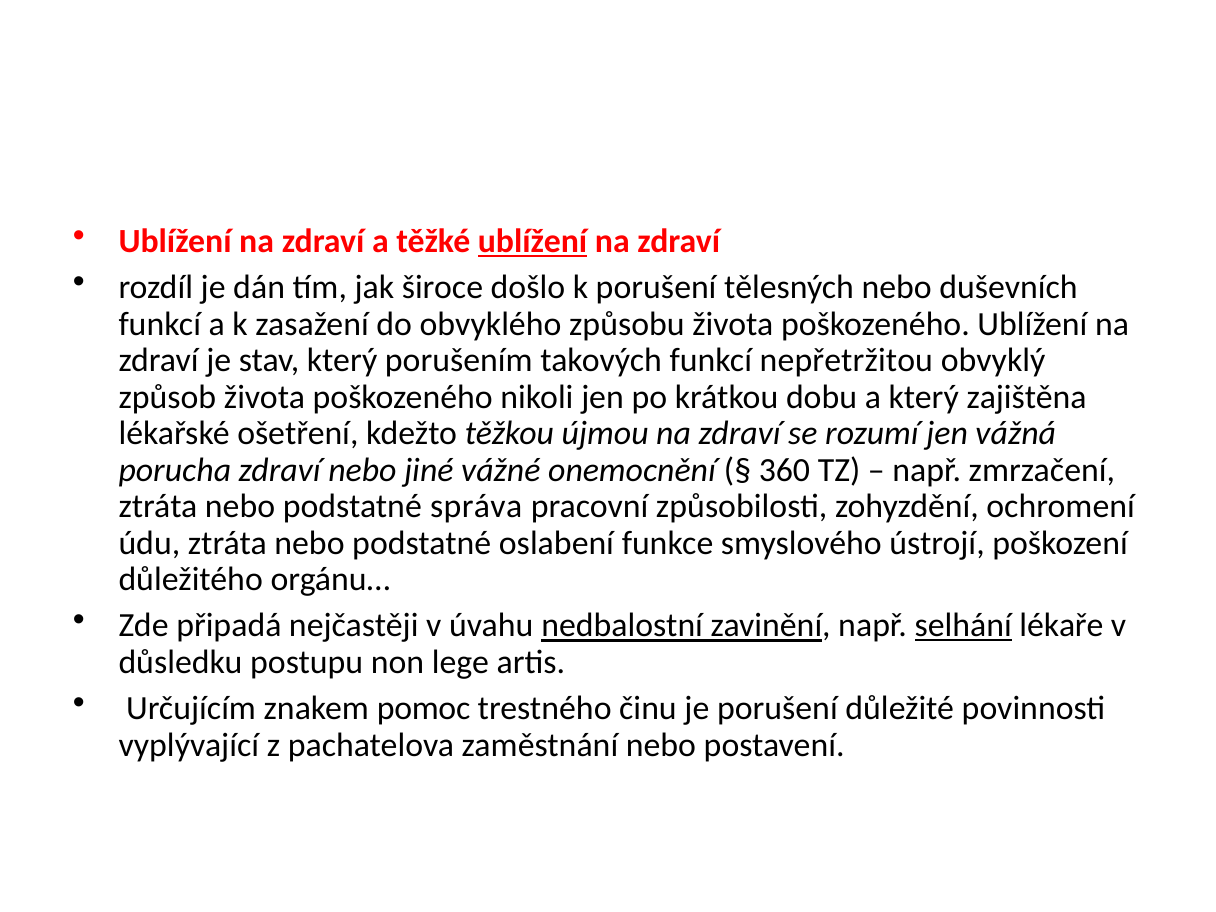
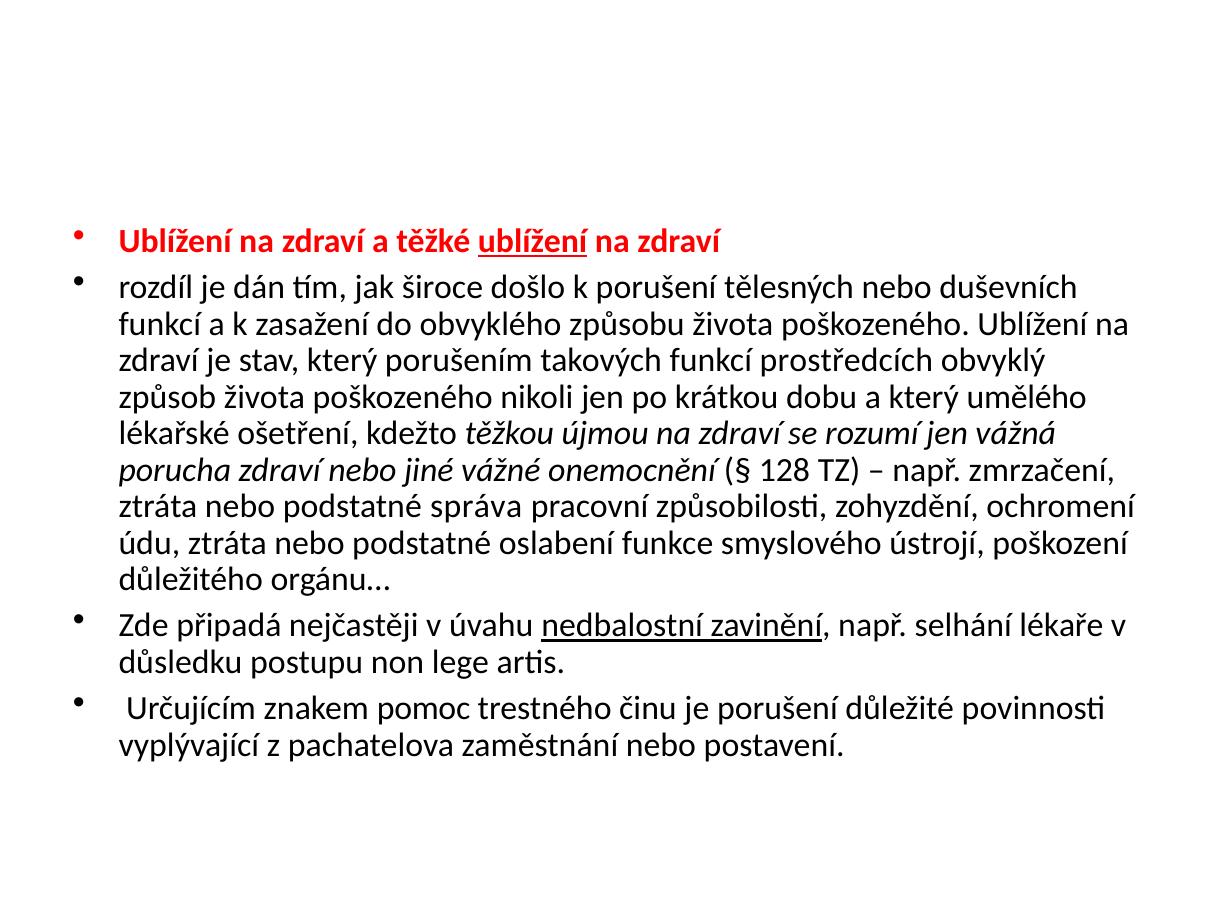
nepřetržitou: nepřetržitou -> prostředcích
zajištěna: zajištěna -> umělého
360: 360 -> 128
selhání underline: present -> none
